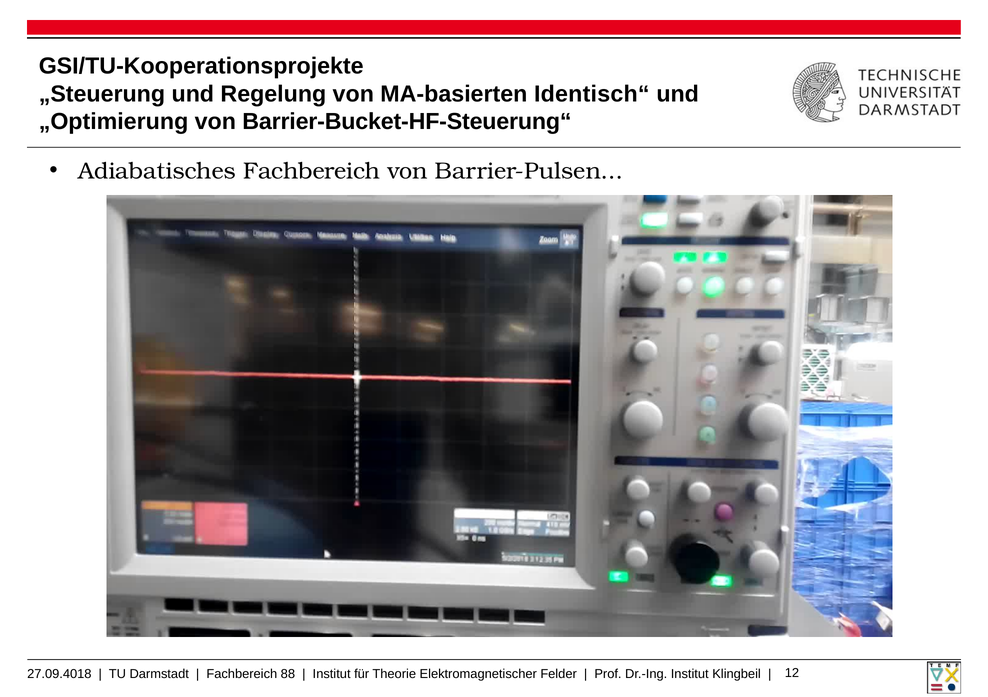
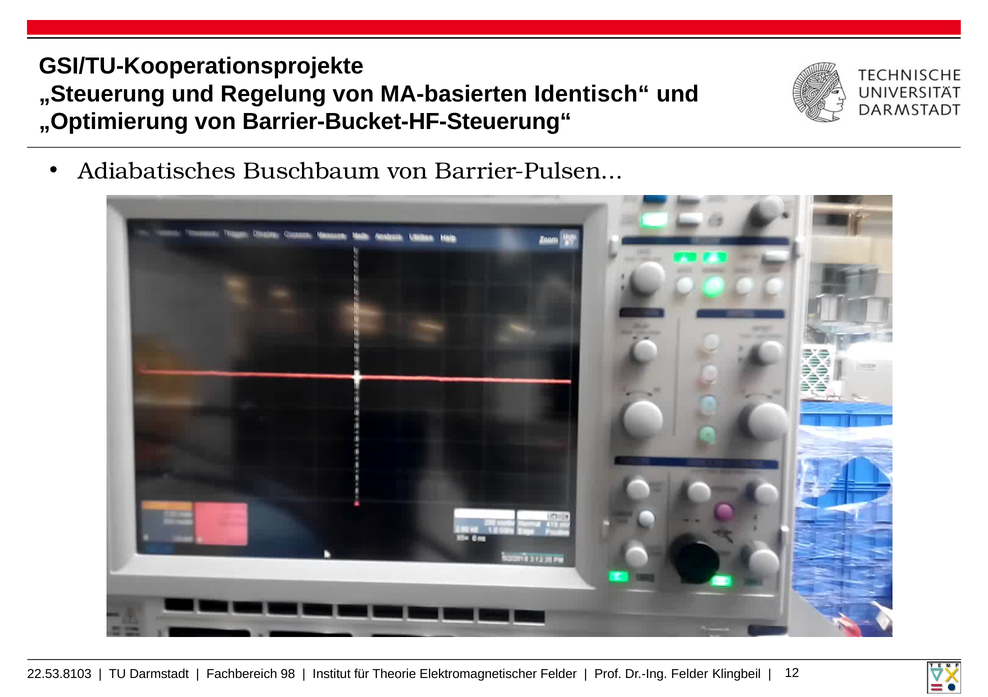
Adiabatisches Fachbereich: Fachbereich -> Buschbaum
27.09.4018: 27.09.4018 -> 22.53.8103
88: 88 -> 98
Dr.-Ing Institut: Institut -> Felder
